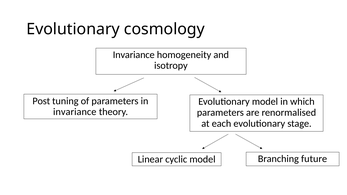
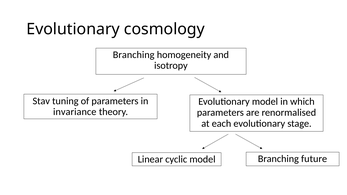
Invariance at (134, 55): Invariance -> Branching
Post: Post -> Stav
